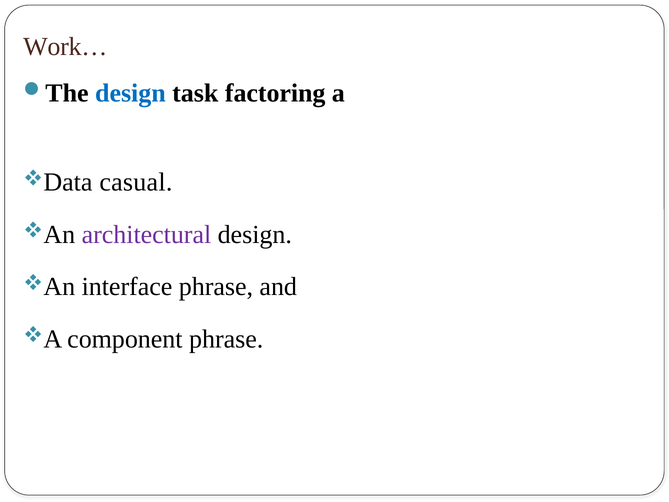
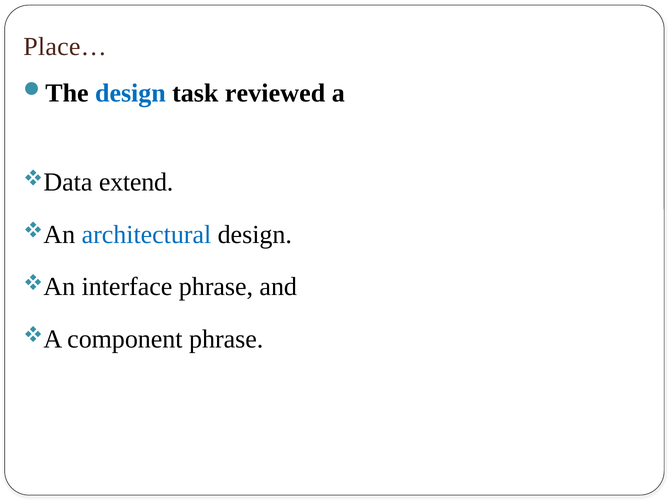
Work…: Work… -> Place…
factoring: factoring -> reviewed
casual: casual -> extend
architectural colour: purple -> blue
